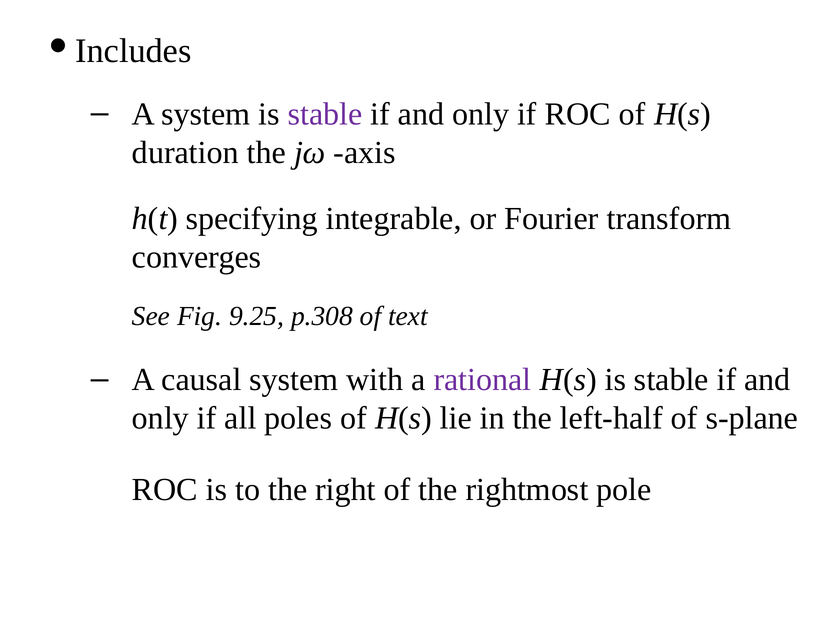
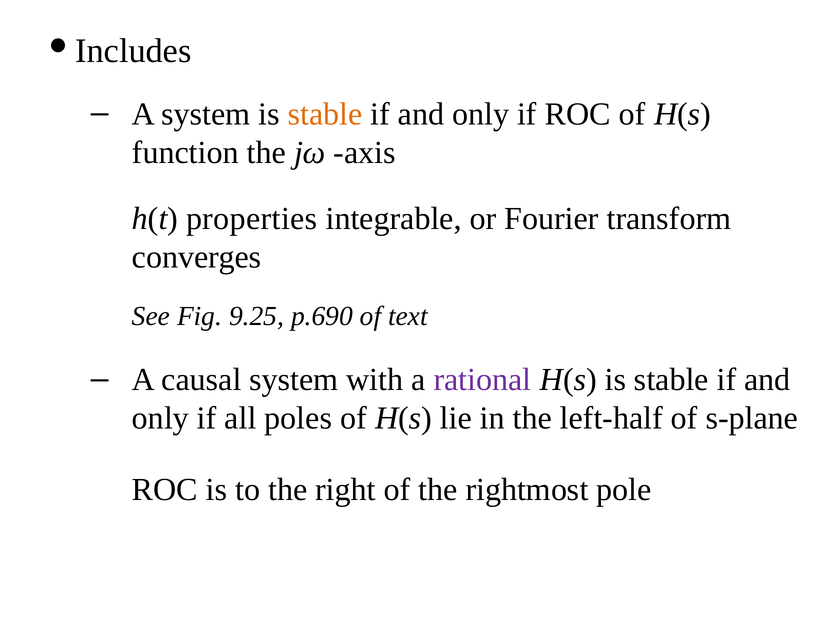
stable at (325, 114) colour: purple -> orange
duration: duration -> function
specifying: specifying -> properties
p.308: p.308 -> p.690
